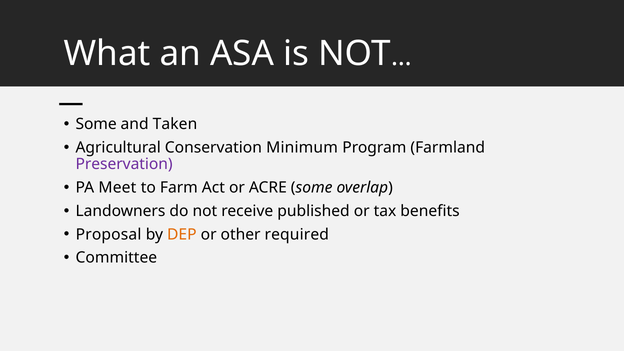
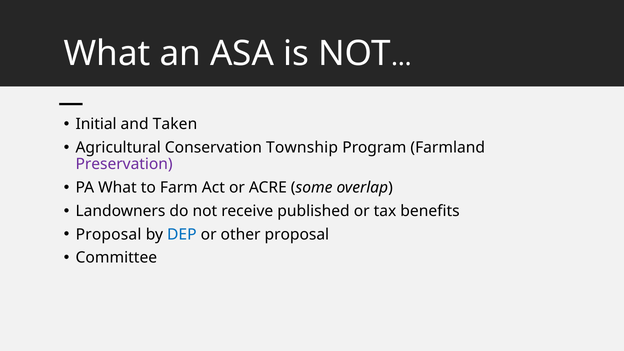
Some at (96, 124): Some -> Initial
Minimum: Minimum -> Township
PA Meet: Meet -> What
DEP colour: orange -> blue
other required: required -> proposal
